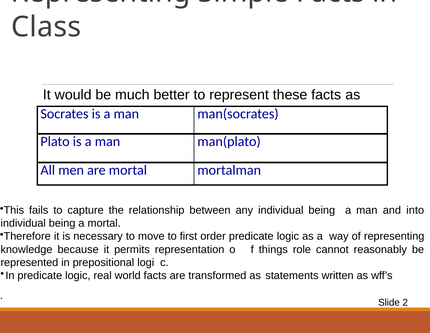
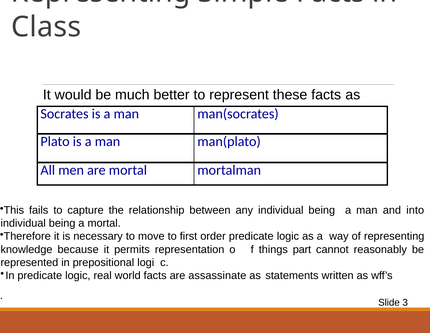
role: role -> part
transformed: transformed -> assassinate
2: 2 -> 3
